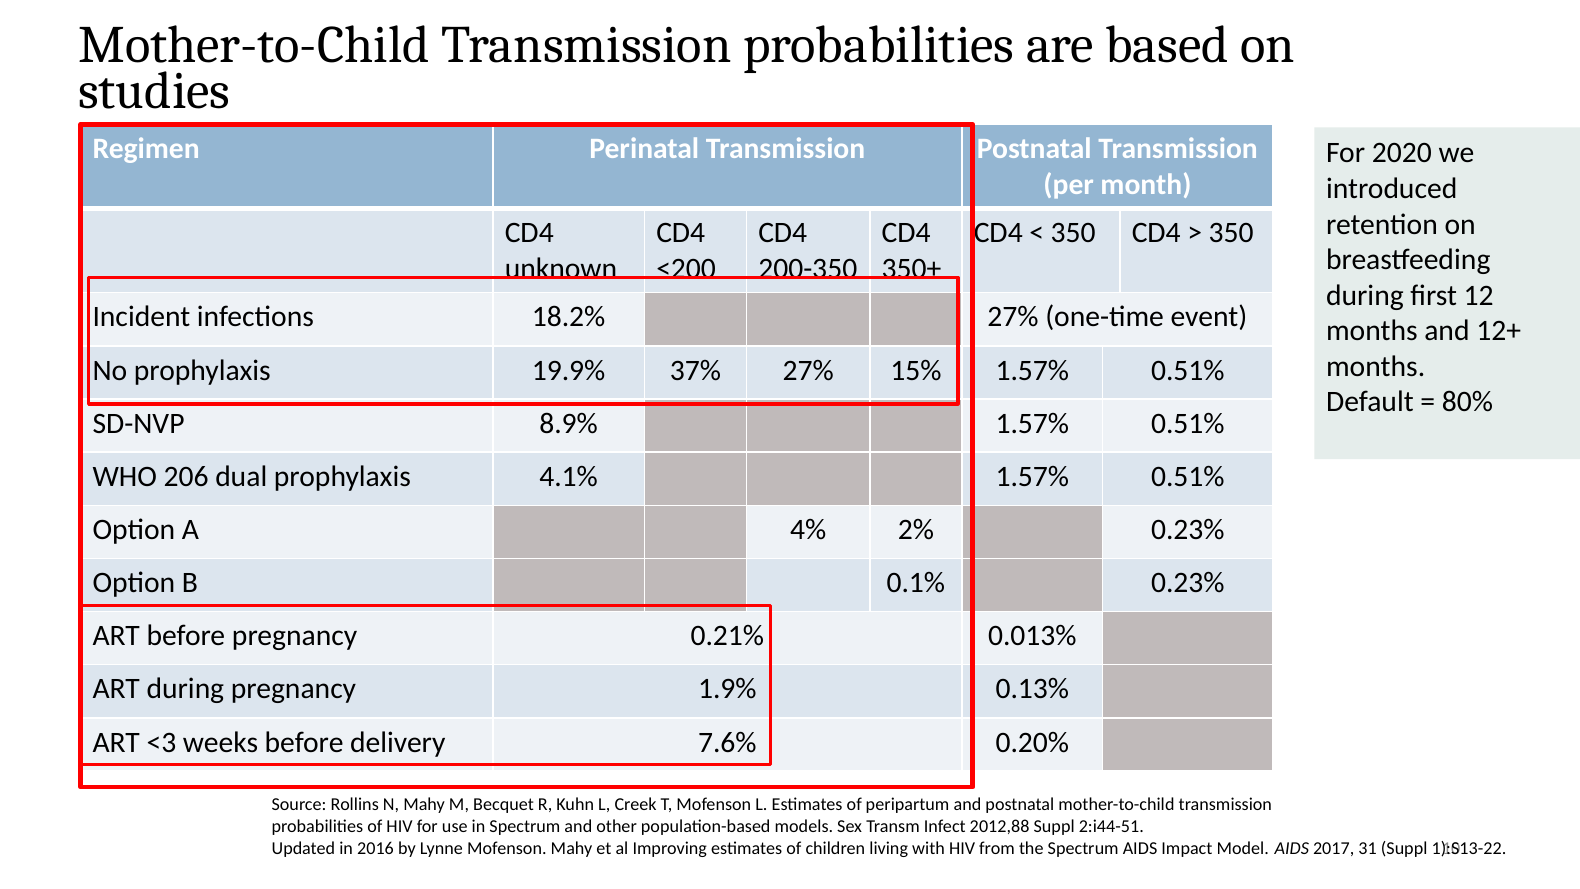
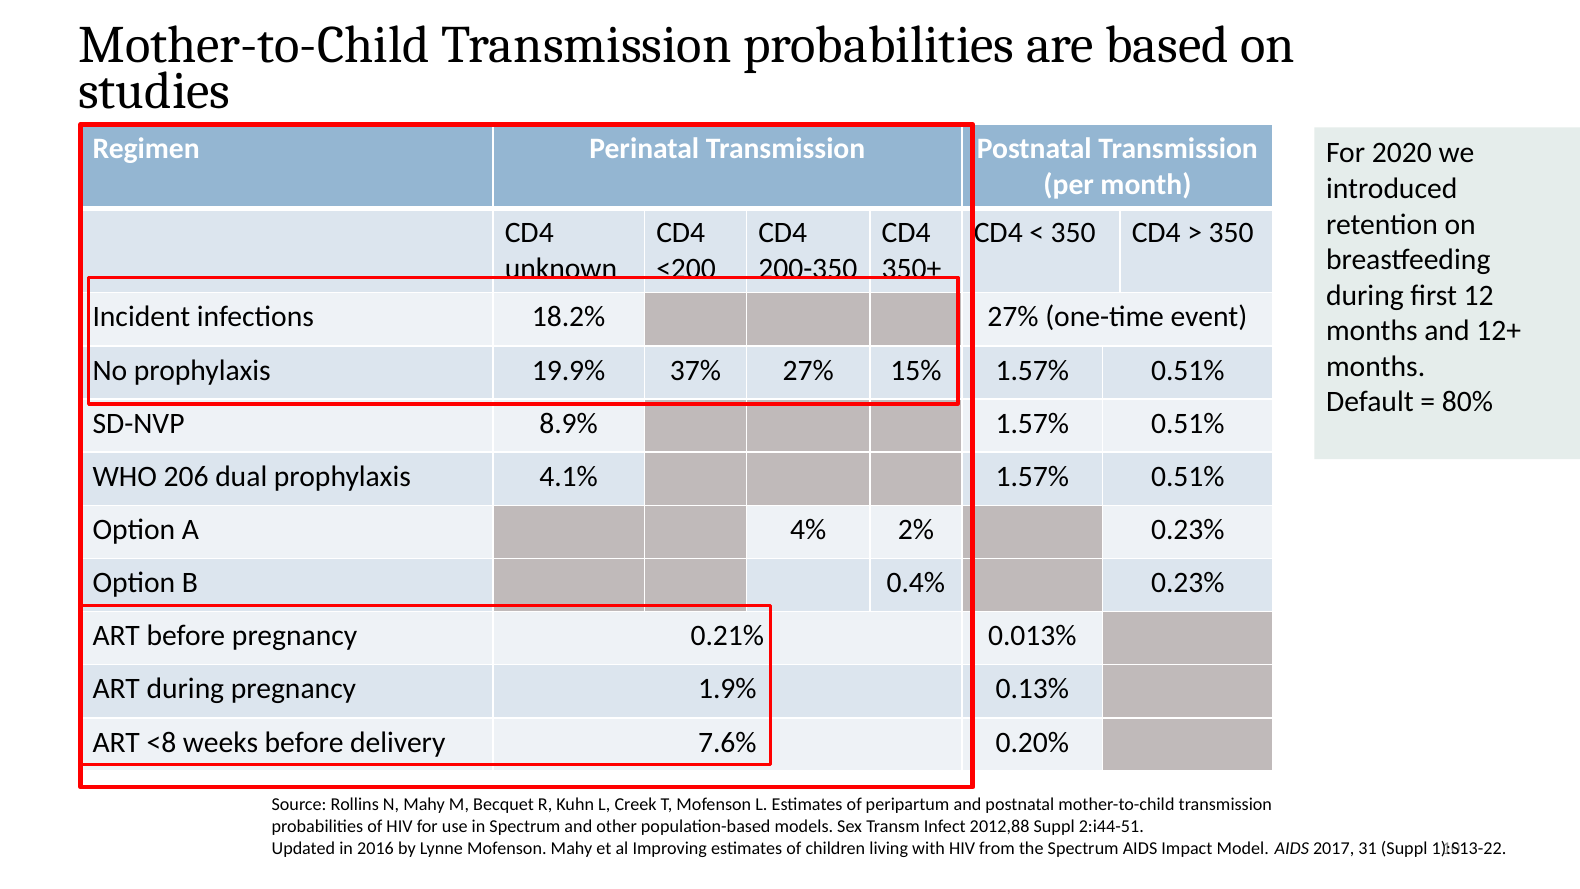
0.1%: 0.1% -> 0.4%
<3: <3 -> <8
